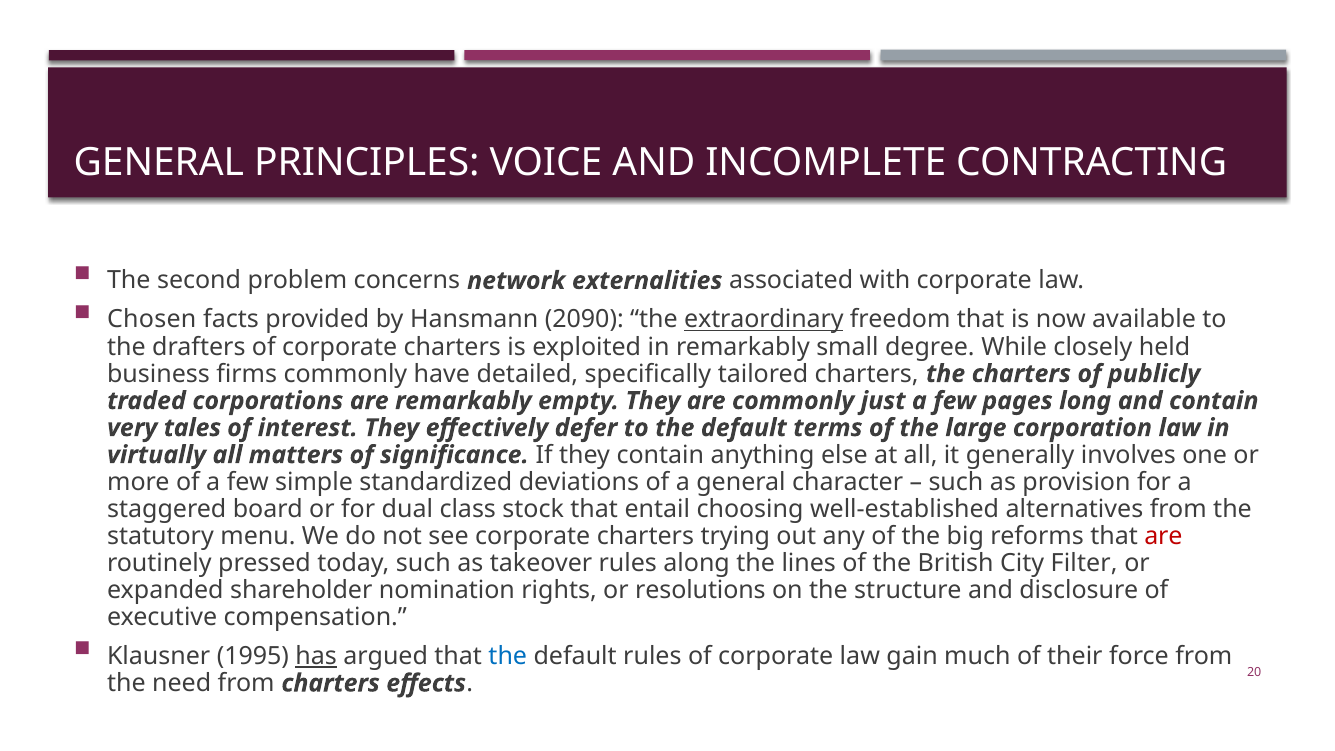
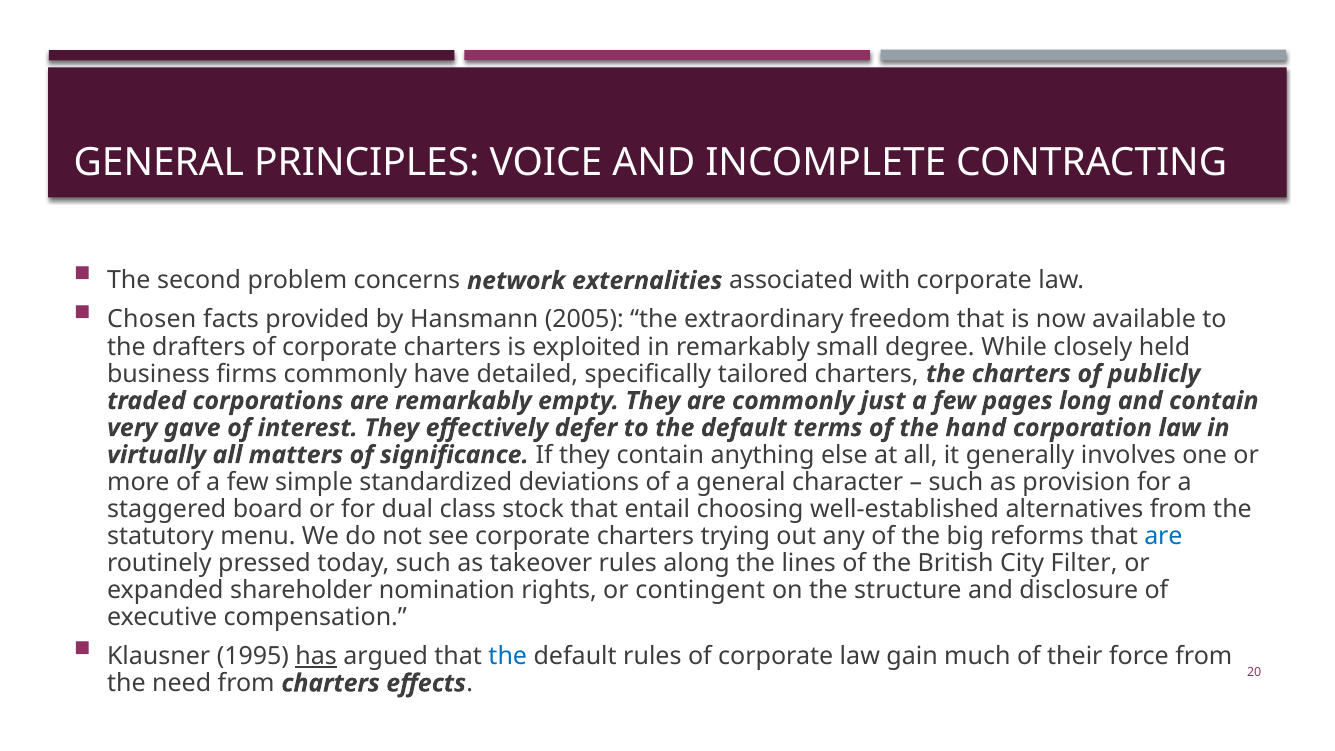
2090: 2090 -> 2005
extraordinary underline: present -> none
tales: tales -> gave
large: large -> hand
are at (1163, 536) colour: red -> blue
resolutions: resolutions -> contingent
